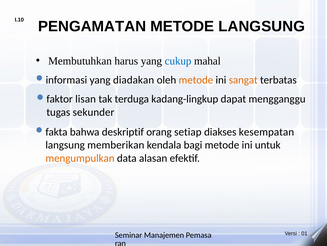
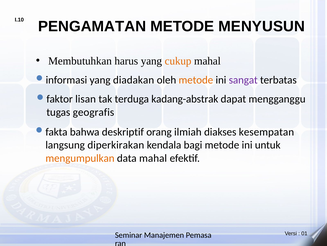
METODE LANGSUNG: LANGSUNG -> MENYUSUN
cukup colour: blue -> orange
sangat colour: orange -> purple
kadang-lingkup: kadang-lingkup -> kadang-abstrak
sekunder: sekunder -> geografis
setiap: setiap -> ilmiah
memberikan: memberikan -> diperkirakan
data alasan: alasan -> mahal
